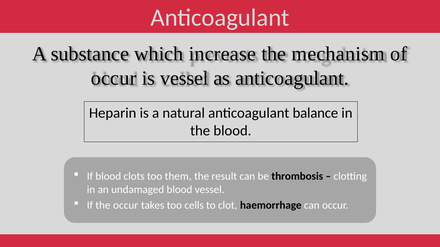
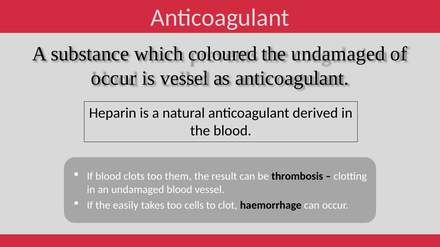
increase: increase -> coloured
the mechanism: mechanism -> undamaged
balance: balance -> derived
the occur: occur -> easily
